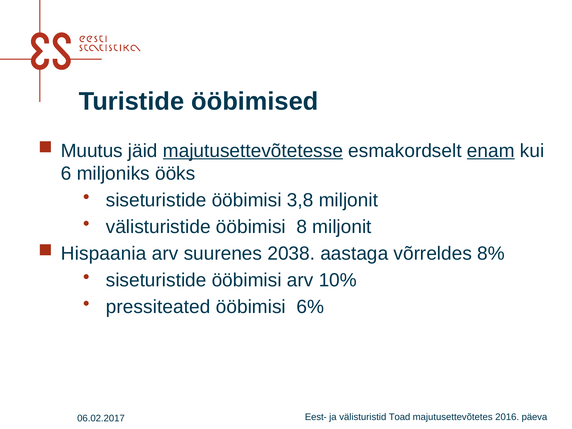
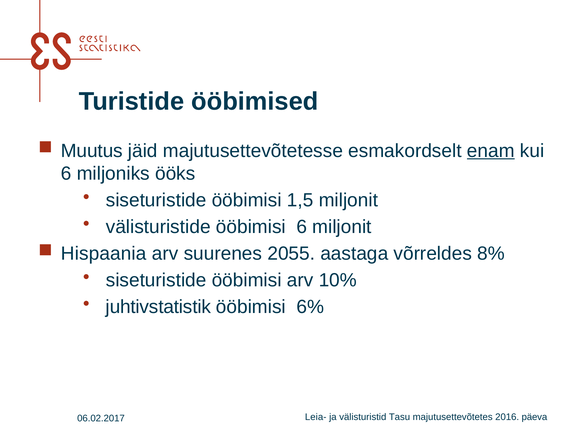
majutusettevõtetesse underline: present -> none
3,8: 3,8 -> 1,5
ööbimisi 8: 8 -> 6
2038: 2038 -> 2055
pressiteated: pressiteated -> juhtivstatistik
Eest-: Eest- -> Leia-
Toad: Toad -> Tasu
